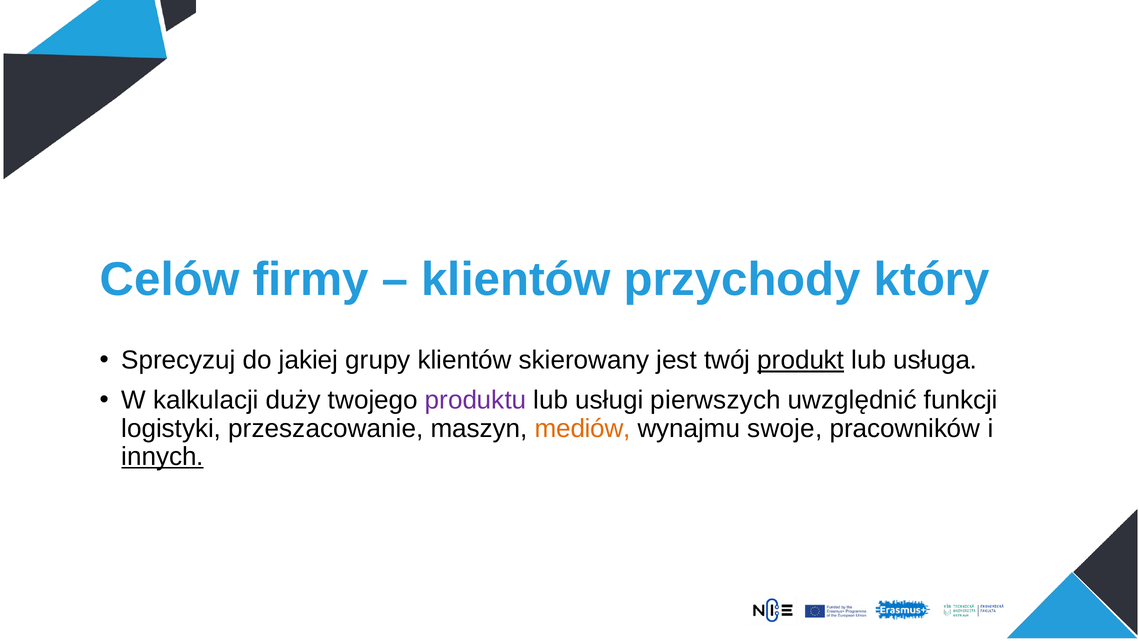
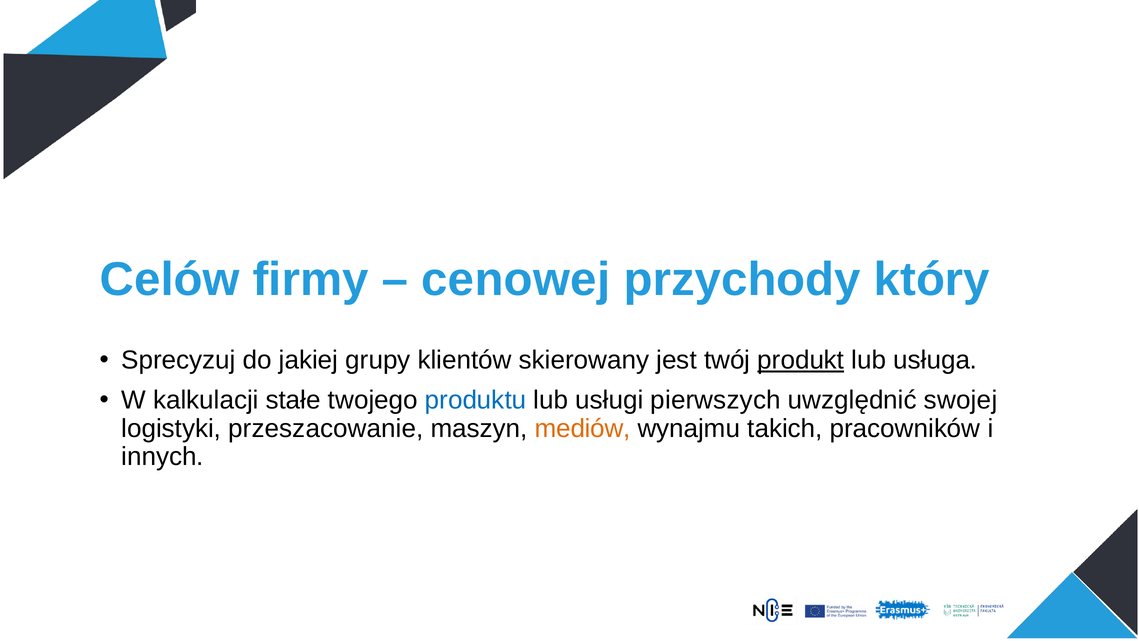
klientów at (516, 280): klientów -> cenowej
duży: duży -> stałe
produktu colour: purple -> blue
funkcji: funkcji -> swojej
swoje: swoje -> takich
innych underline: present -> none
